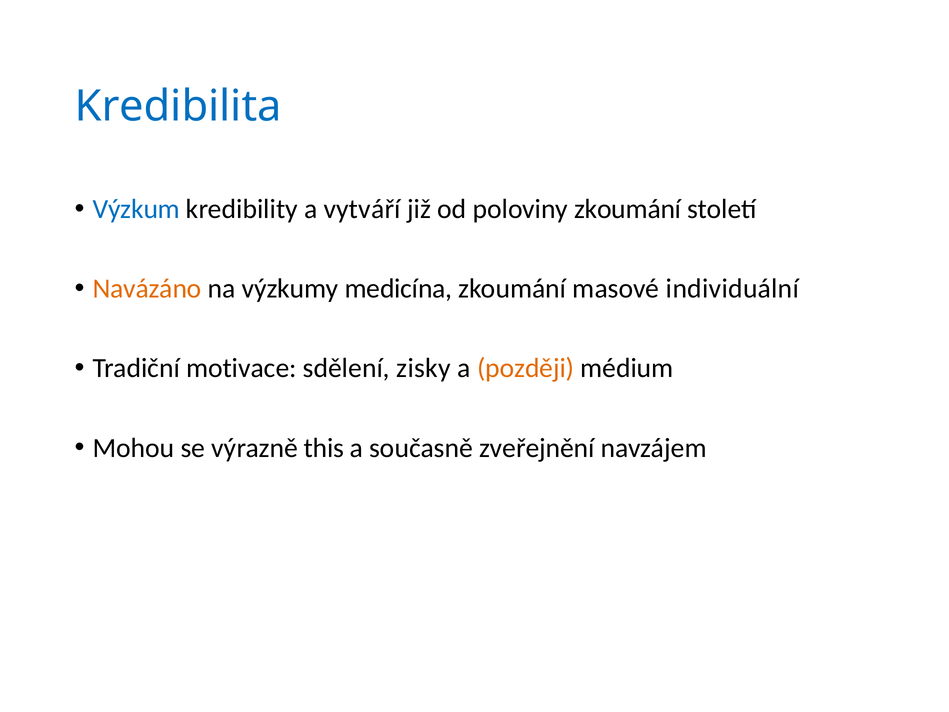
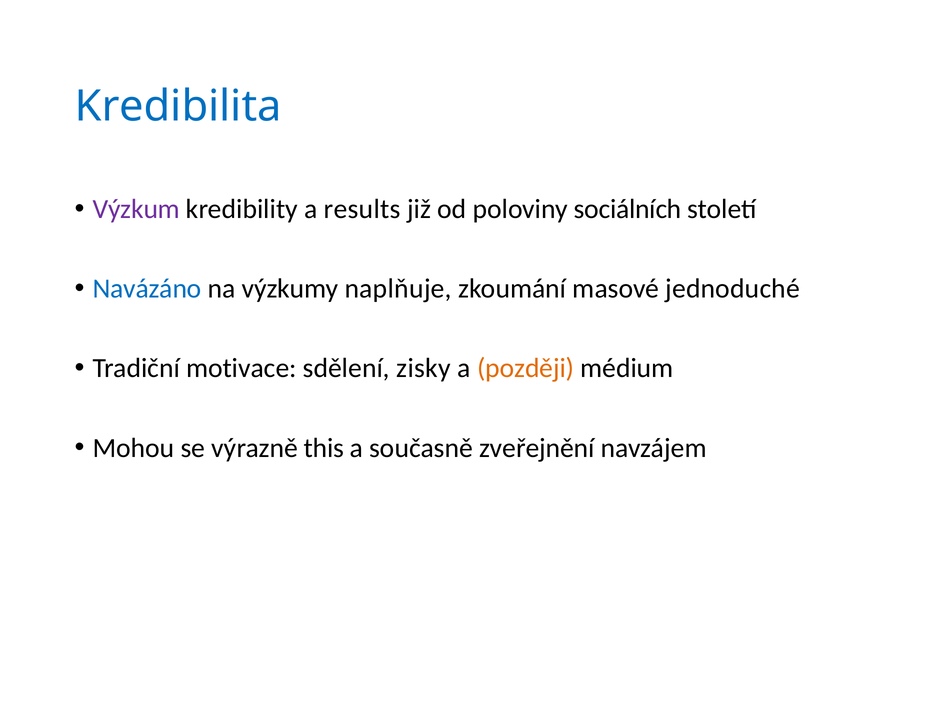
Výzkum colour: blue -> purple
vytváří: vytváří -> results
poloviny zkoumání: zkoumání -> sociálních
Navázáno colour: orange -> blue
medicína: medicína -> naplňuje
individuální: individuální -> jednoduché
